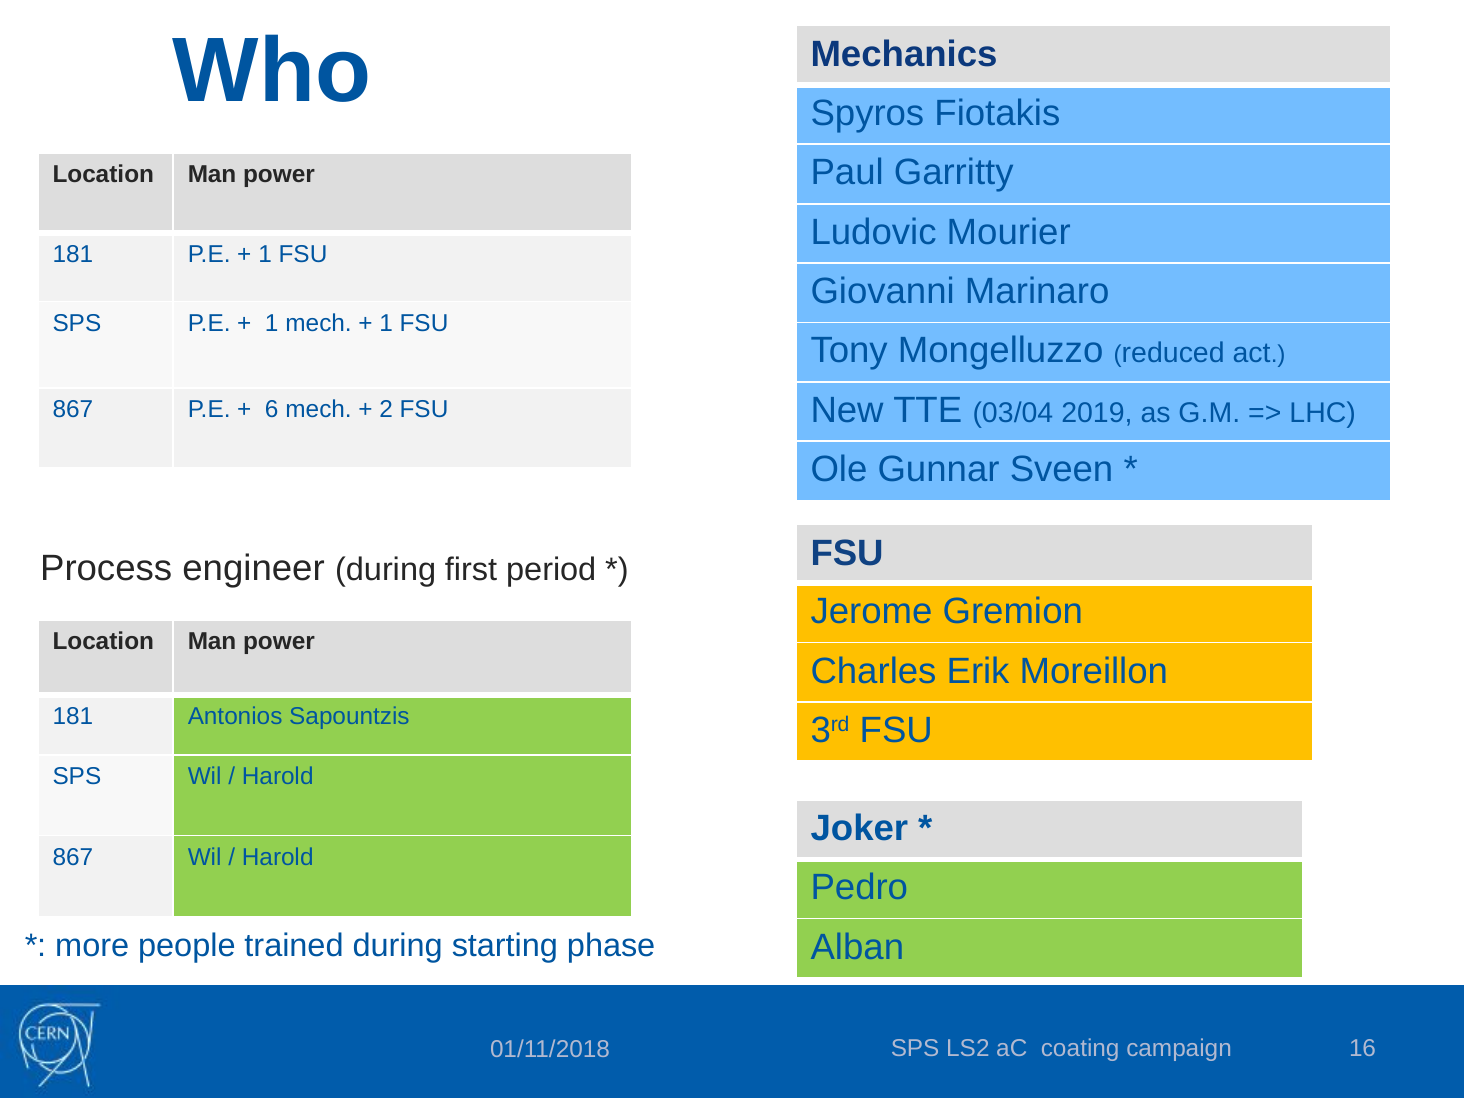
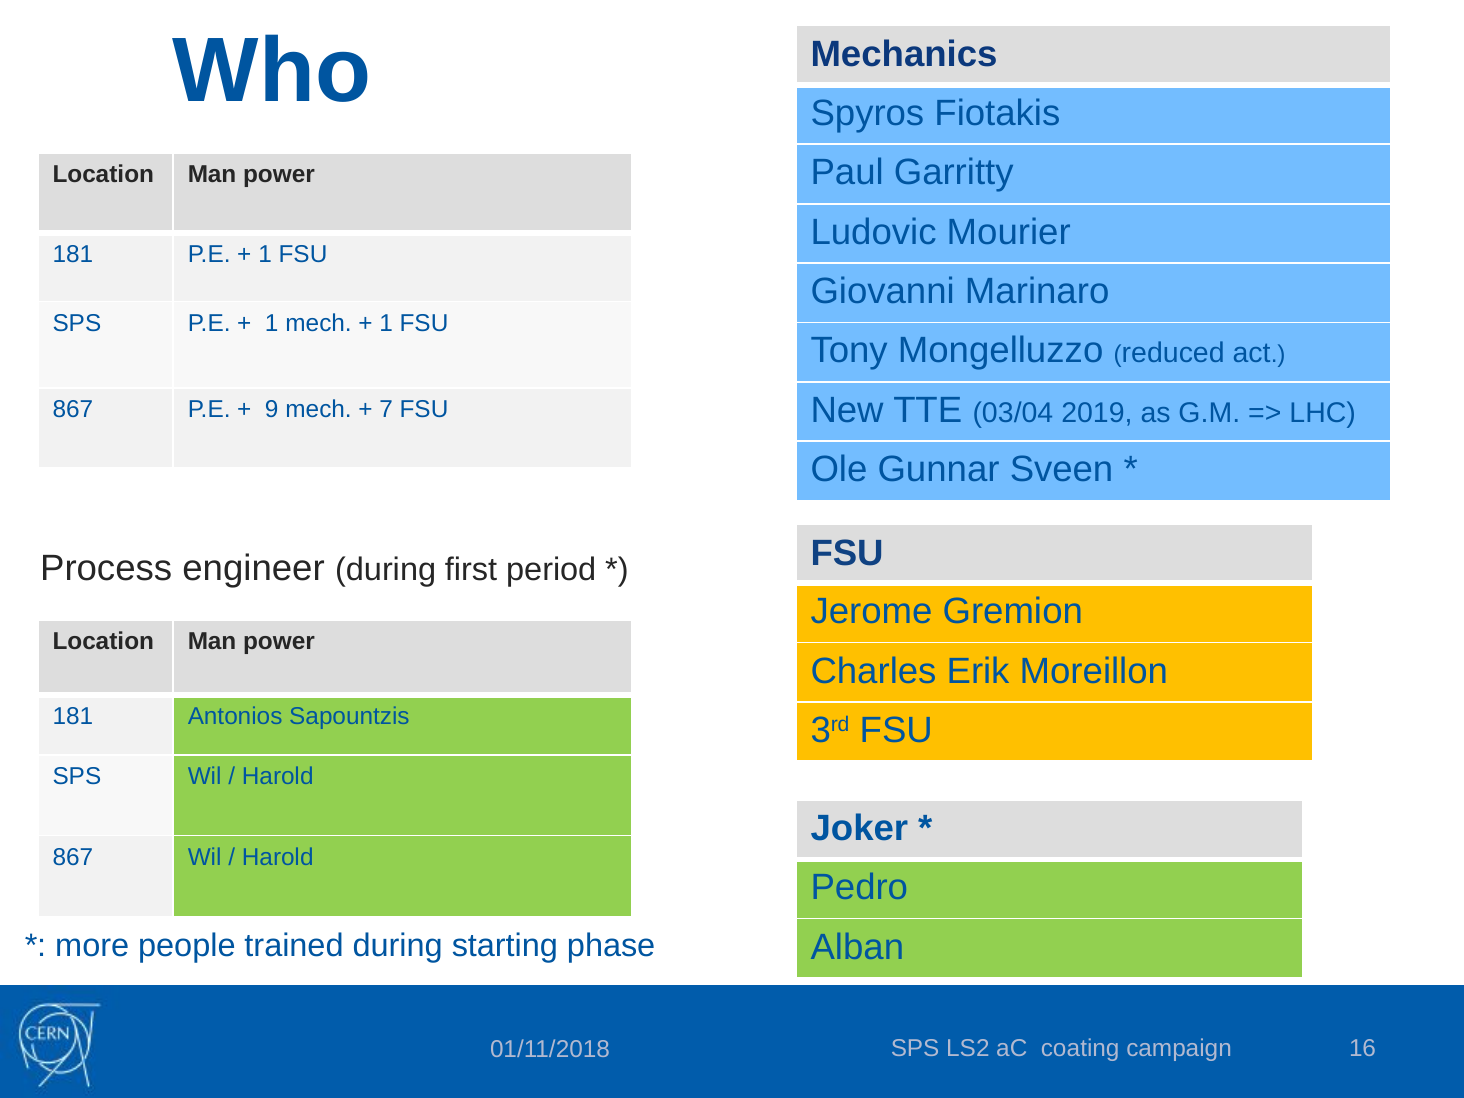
6: 6 -> 9
2: 2 -> 7
